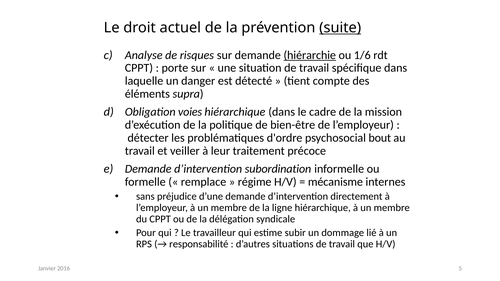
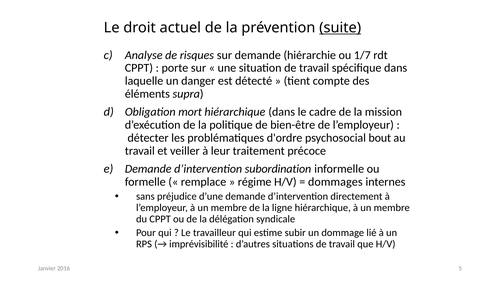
hiérarchie underline: present -> none
1/6: 1/6 -> 1/7
voies: voies -> mort
mécanisme: mécanisme -> dommages
responsabilité: responsabilité -> imprévisibilité
